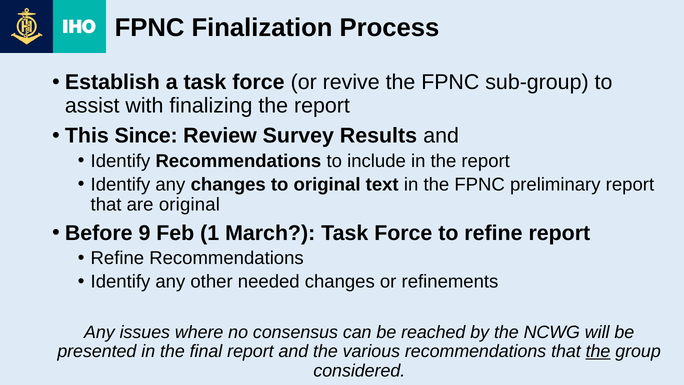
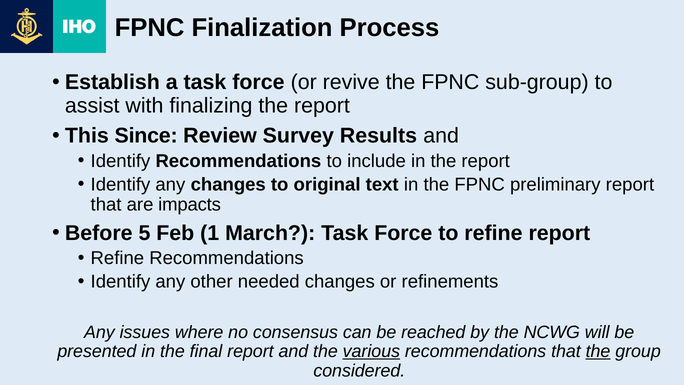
are original: original -> impacts
9: 9 -> 5
various underline: none -> present
